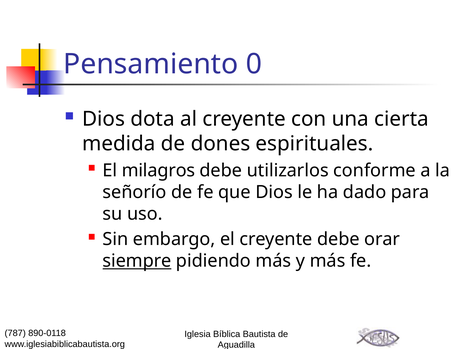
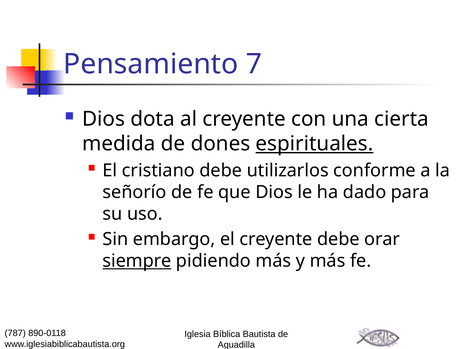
0: 0 -> 7
espirituales underline: none -> present
milagros: milagros -> cristiano
